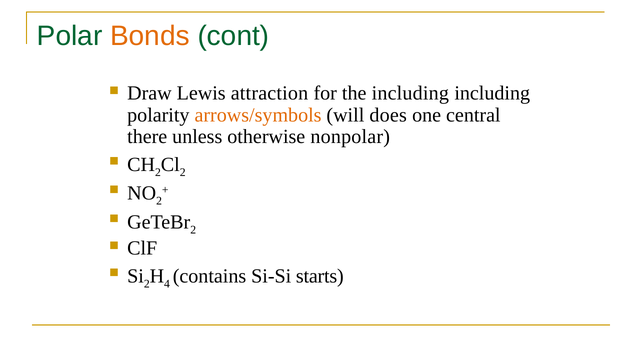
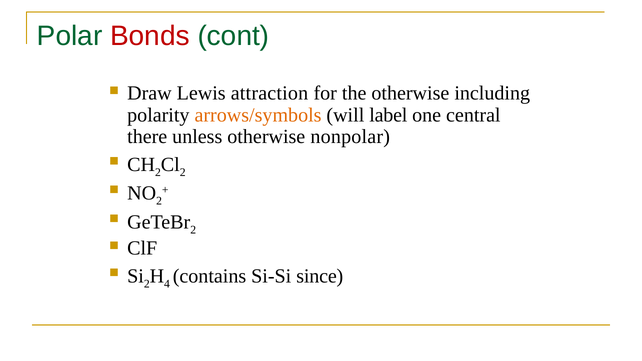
Bonds colour: orange -> red
the including: including -> otherwise
does: does -> label
starts: starts -> since
